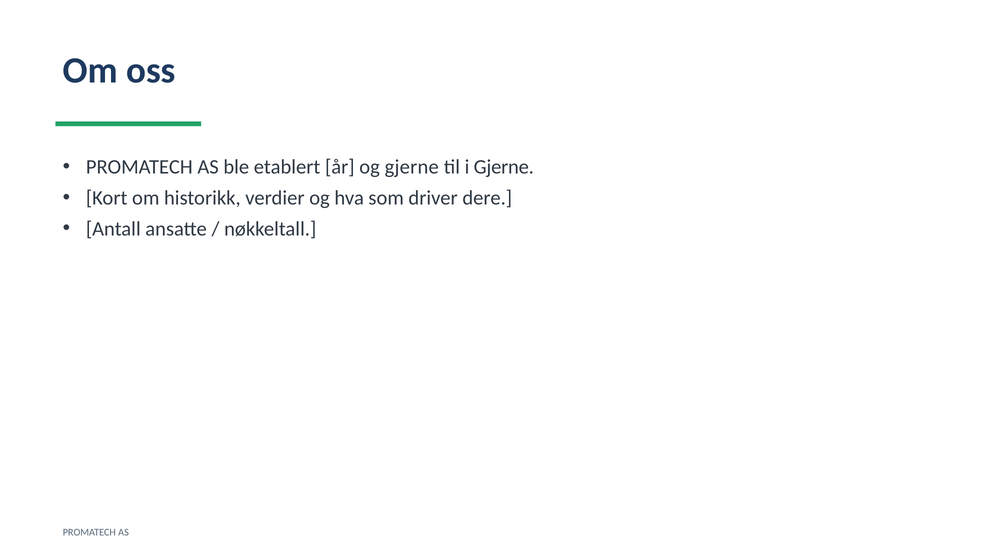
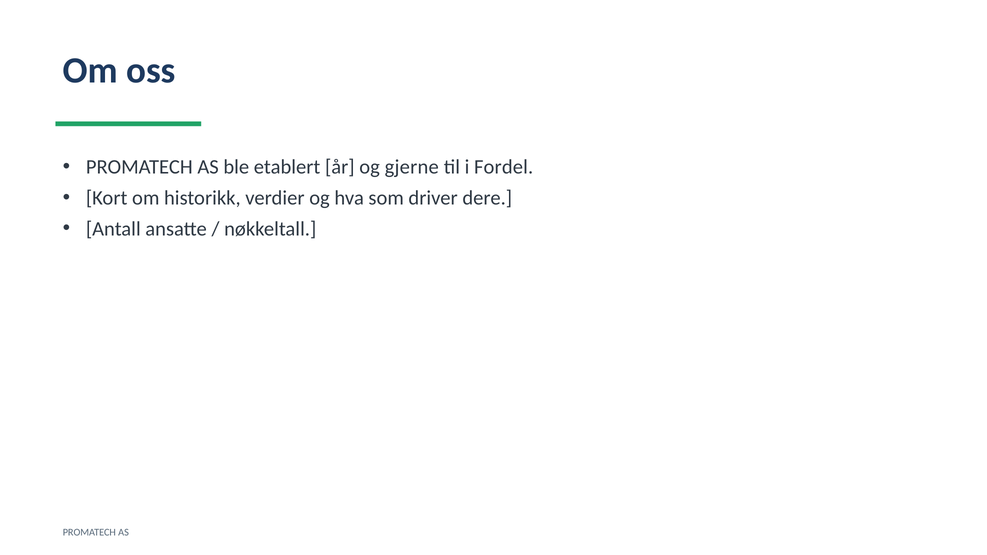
i Gjerne: Gjerne -> Fordel
